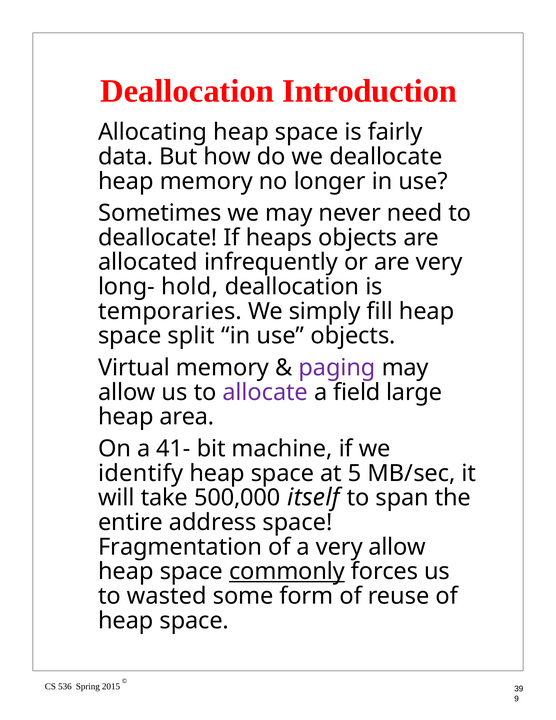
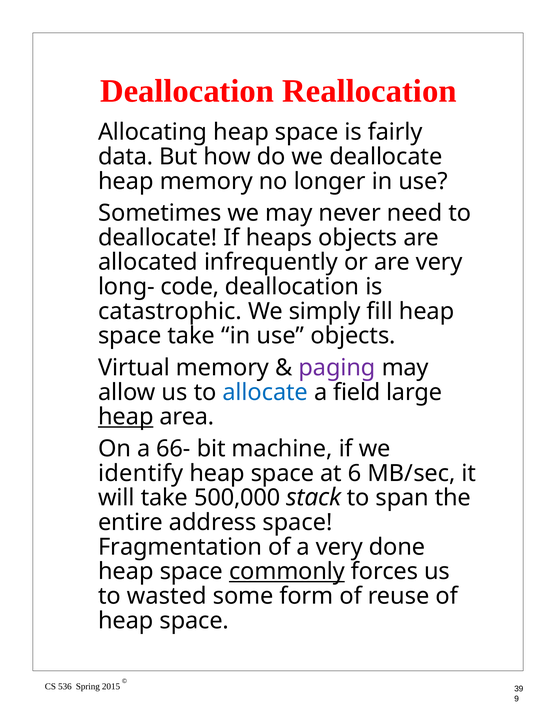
Introduction: Introduction -> Reallocation
hold: hold -> code
temporaries: temporaries -> catastrophic
space split: split -> take
allocate colour: purple -> blue
heap at (126, 417) underline: none -> present
41-: 41- -> 66-
5: 5 -> 6
itself: itself -> stack
very allow: allow -> done
